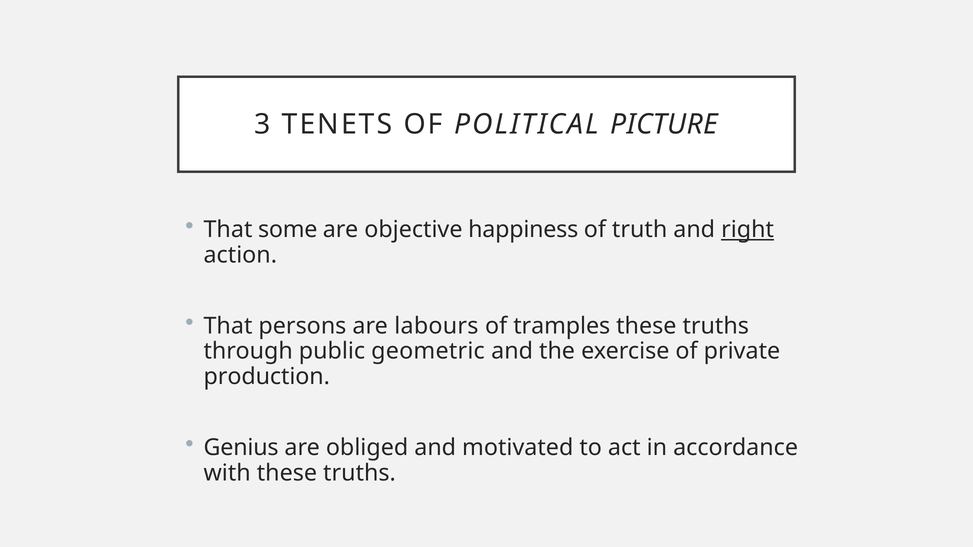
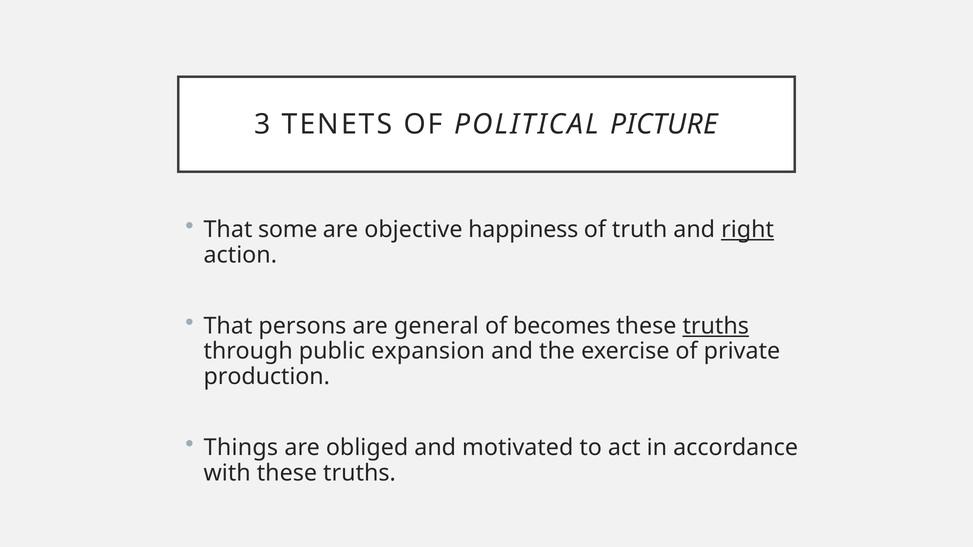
labours: labours -> general
tramples: tramples -> becomes
truths at (716, 326) underline: none -> present
geometric: geometric -> expansion
Genius: Genius -> Things
